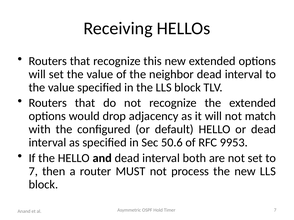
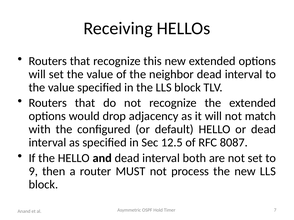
50.6: 50.6 -> 12.5
9953: 9953 -> 8087
7 at (33, 172): 7 -> 9
